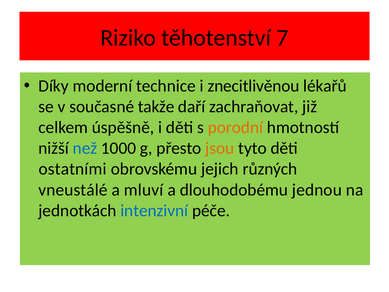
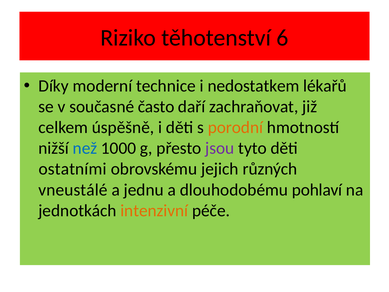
7: 7 -> 6
znecitlivěnou: znecitlivěnou -> nedostatkem
takže: takže -> často
jsou colour: orange -> purple
mluví: mluví -> jednu
jednou: jednou -> pohlaví
intenzivní colour: blue -> orange
